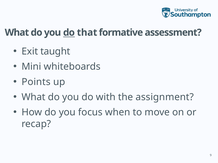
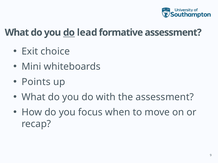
that: that -> lead
taught: taught -> choice
the assignment: assignment -> assessment
